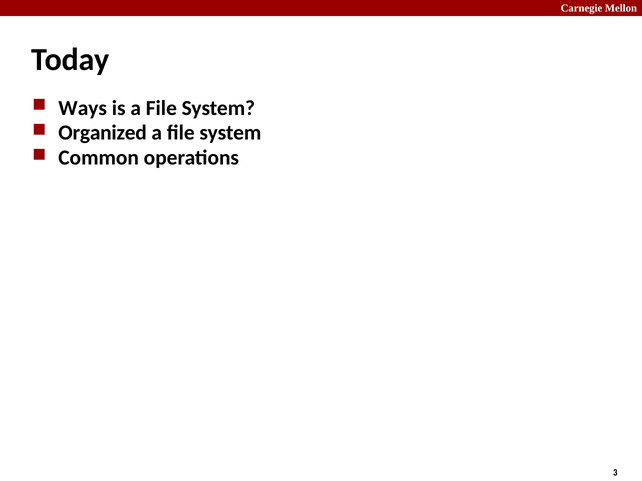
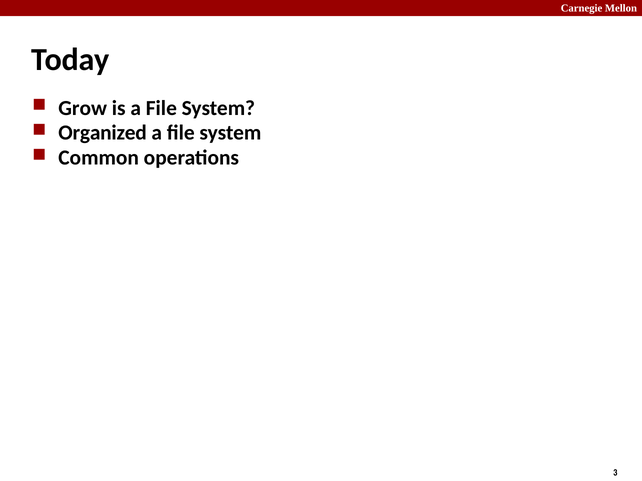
Ways: Ways -> Grow
